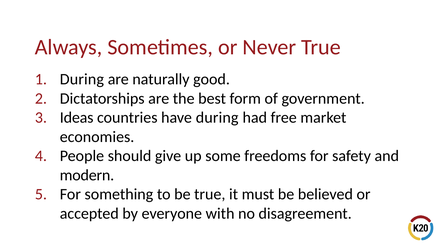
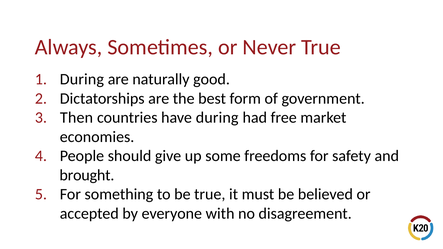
Ideas: Ideas -> Then
modern: modern -> brought
